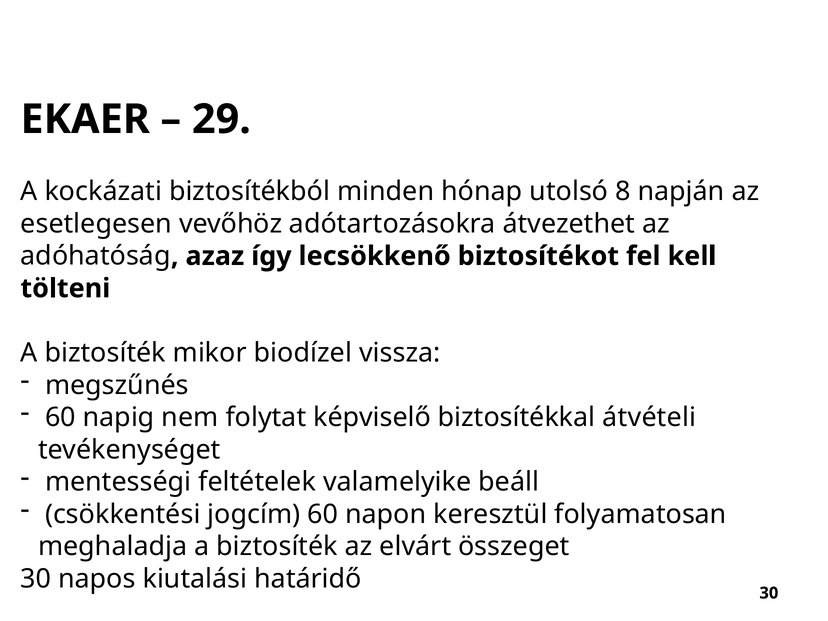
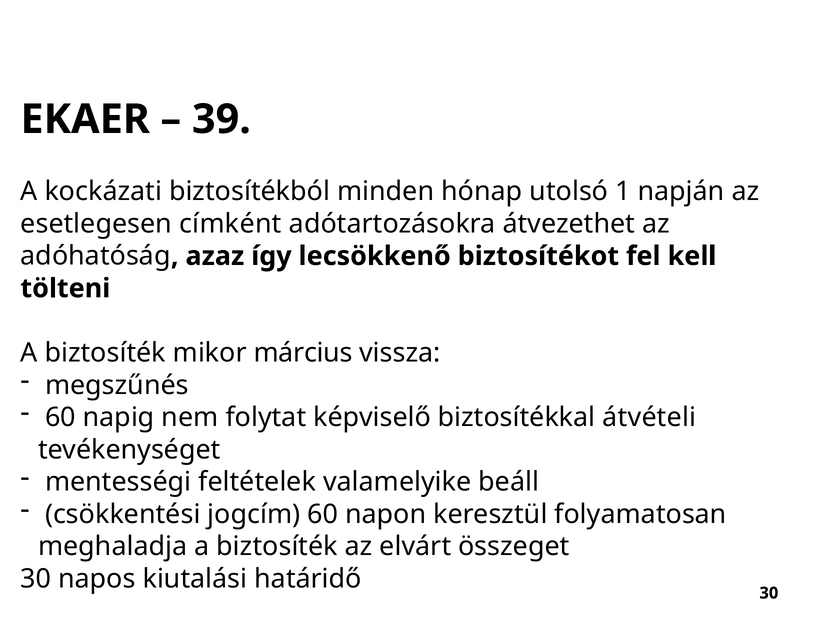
29: 29 -> 39
8: 8 -> 1
vevőhöz: vevőhöz -> címként
biodízel: biodízel -> március
